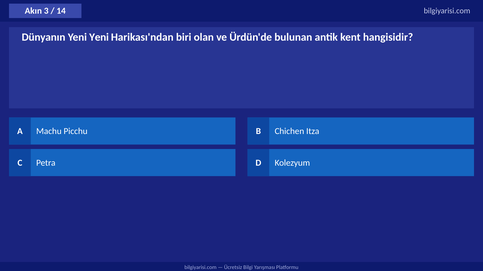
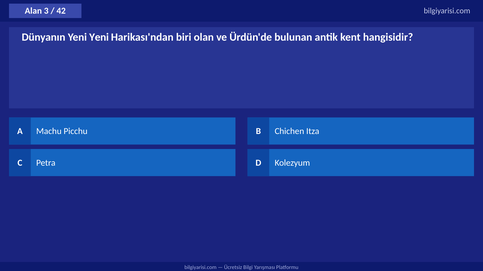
Akın: Akın -> Alan
14: 14 -> 42
